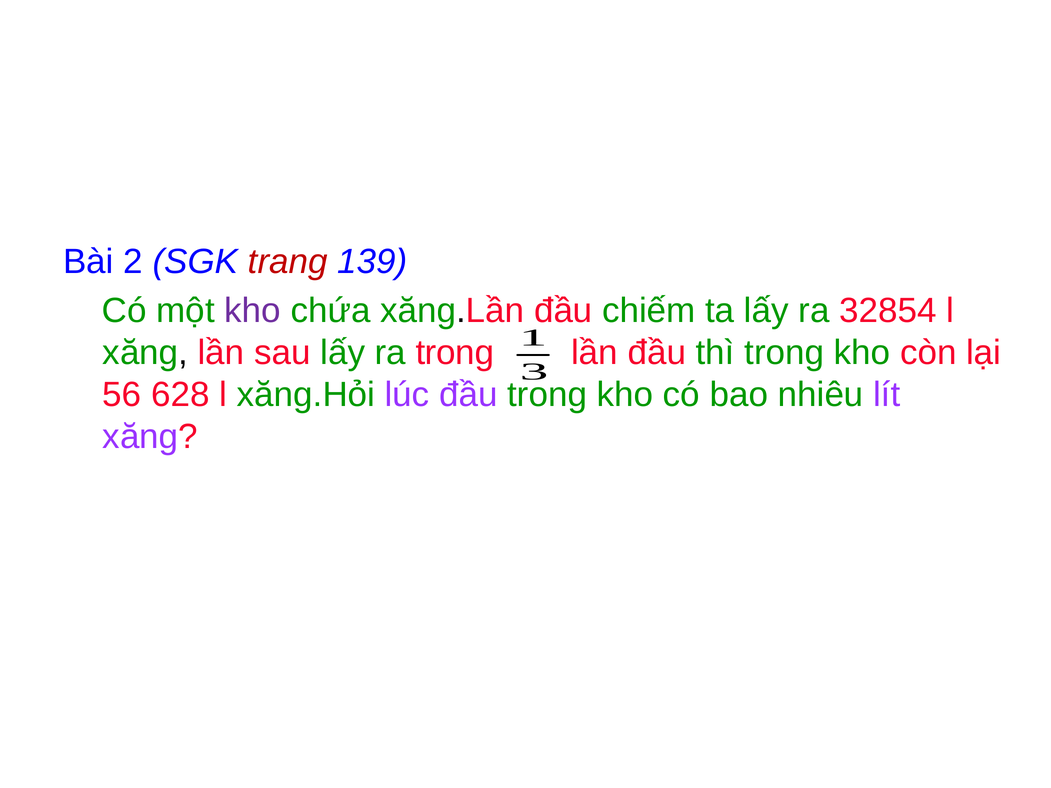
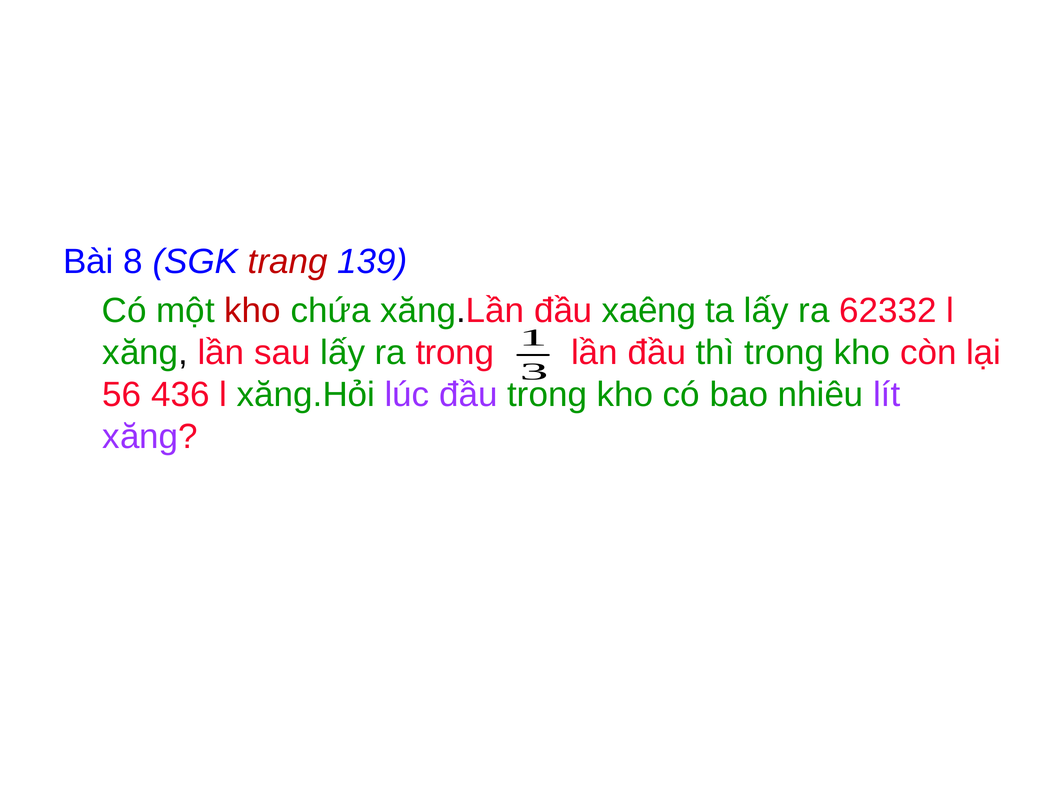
2: 2 -> 8
kho at (253, 311) colour: purple -> red
chiếm: chiếm -> xaêng
32854: 32854 -> 62332
628: 628 -> 436
